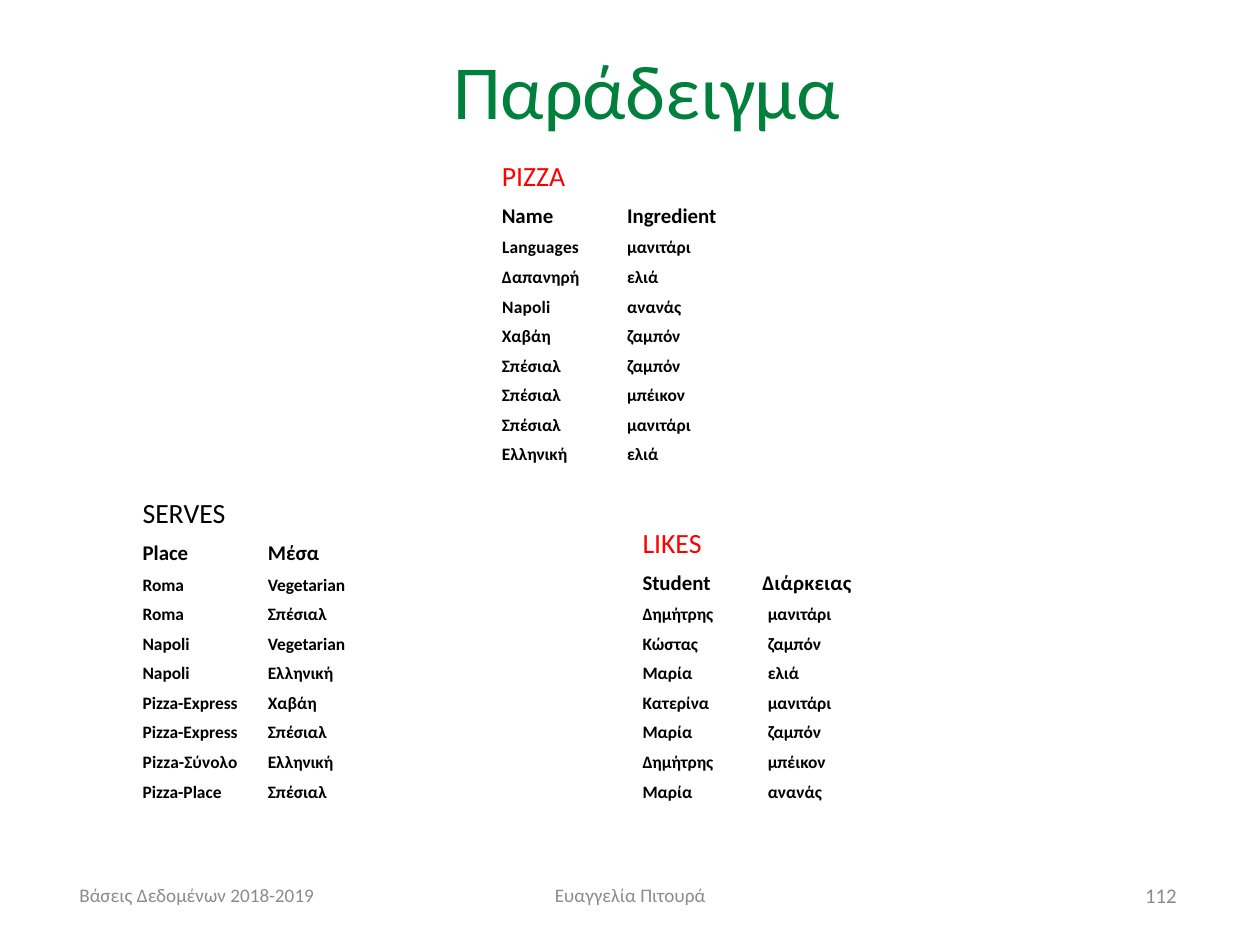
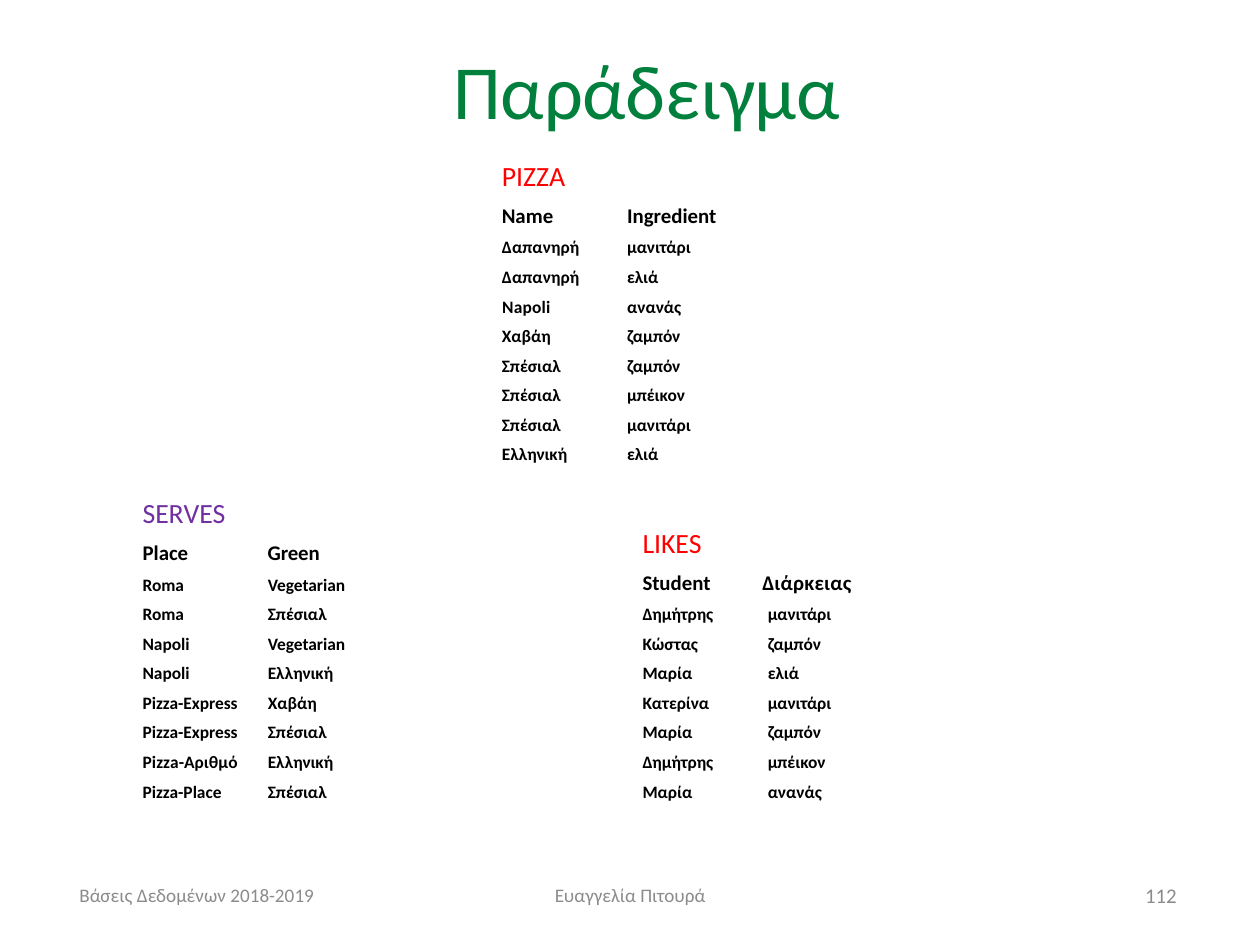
Languages at (541, 248): Languages -> Δαπανηρή
SERVES colour: black -> purple
Μέσα: Μέσα -> Green
Pizza-Σύνολο: Pizza-Σύνολο -> Pizza-Αριθμό
